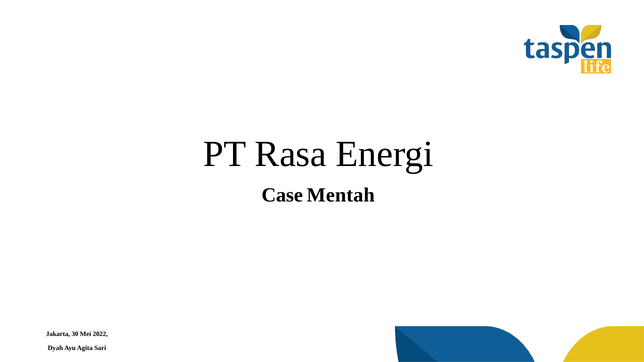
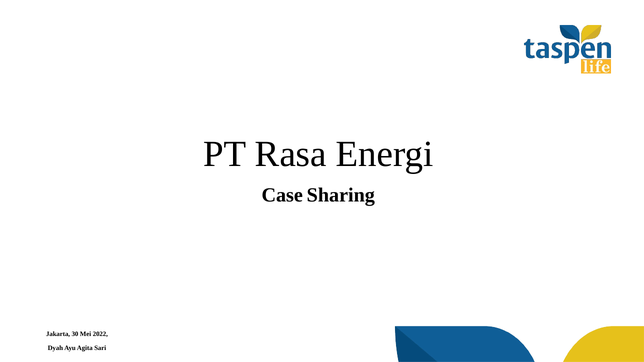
Mentah: Mentah -> Sharing
